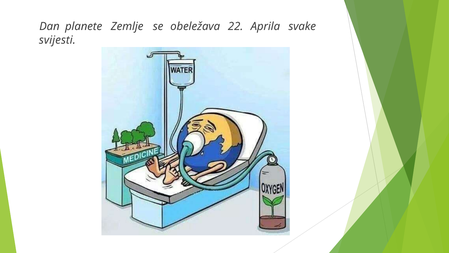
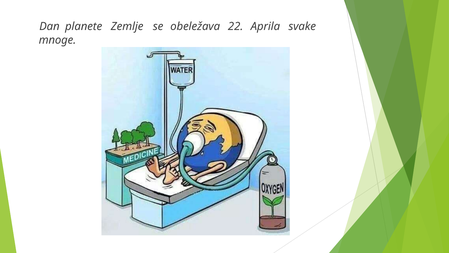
svijesti: svijesti -> mnoge
